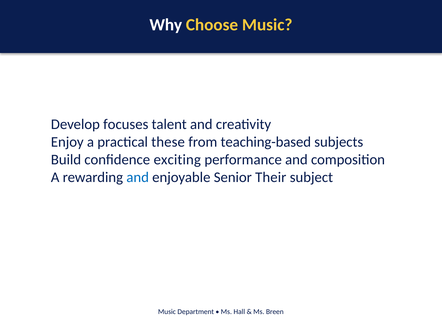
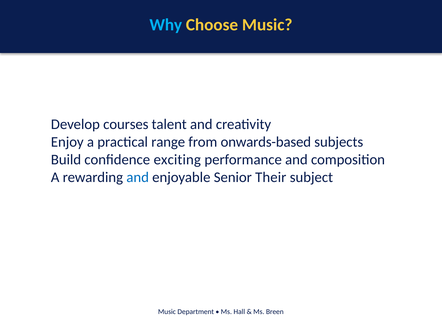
Why colour: white -> light blue
focuses: focuses -> courses
these: these -> range
teaching-based: teaching-based -> onwards-based
